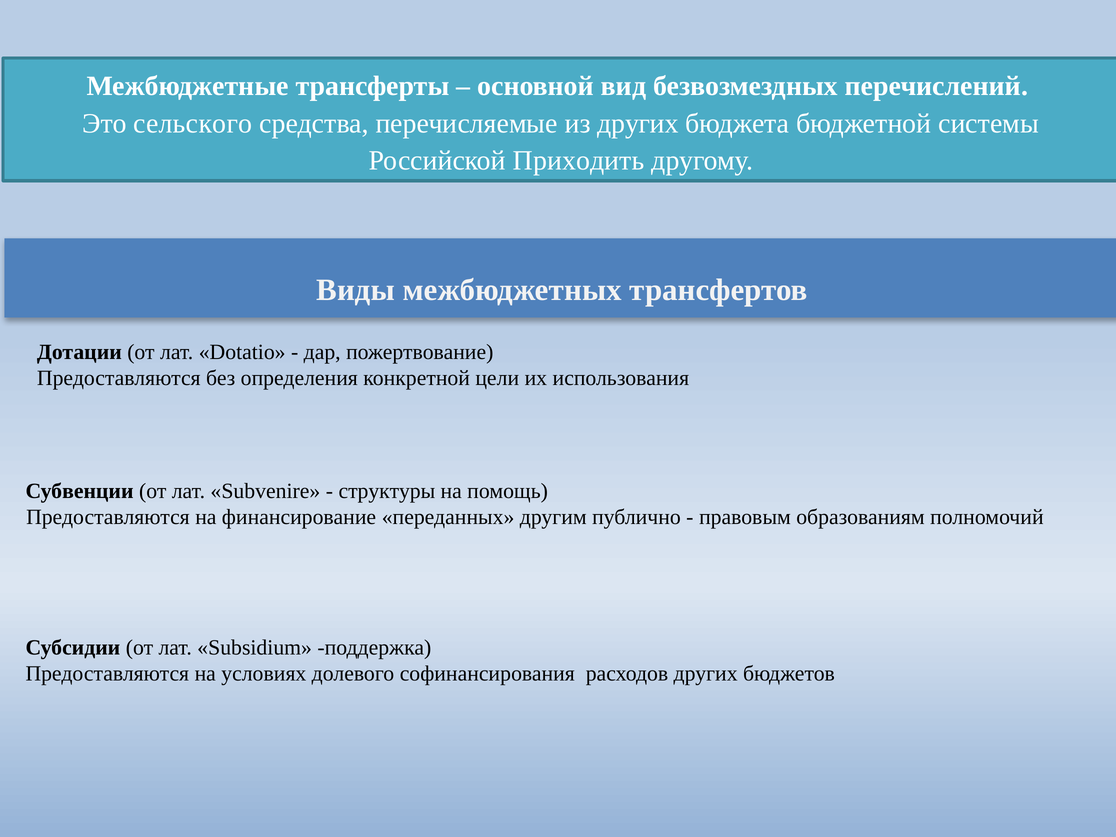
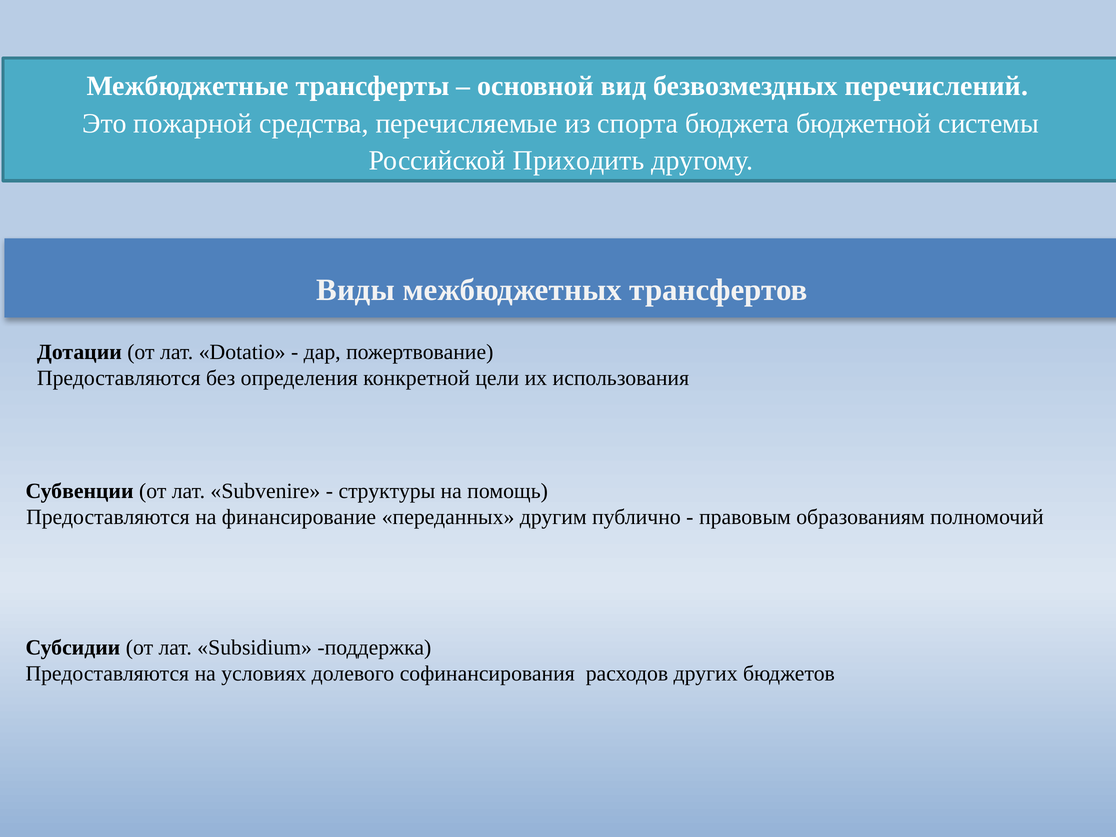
сельского: сельского -> пожарной
из других: других -> спорта
